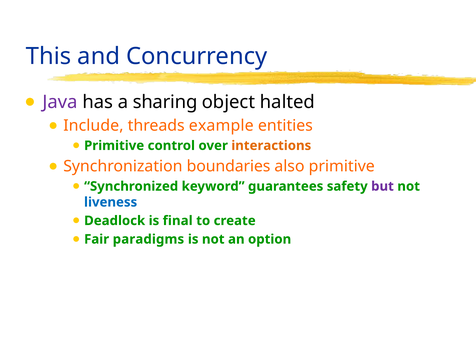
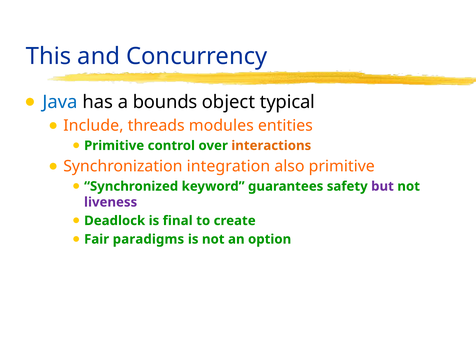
Java colour: purple -> blue
sharing: sharing -> bounds
halted: halted -> typical
example: example -> modules
boundaries: boundaries -> integration
liveness colour: blue -> purple
